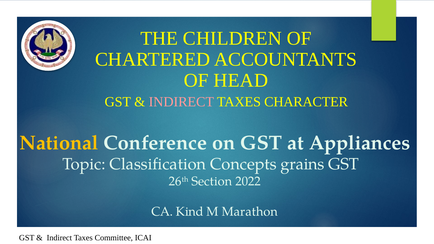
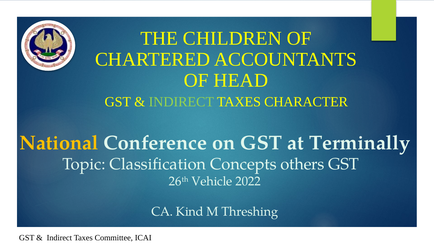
INDIRECT at (181, 102) colour: pink -> light green
Appliances: Appliances -> Terminally
grains: grains -> others
Section: Section -> Vehicle
Marathon: Marathon -> Threshing
